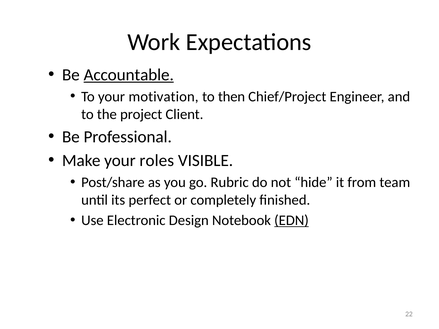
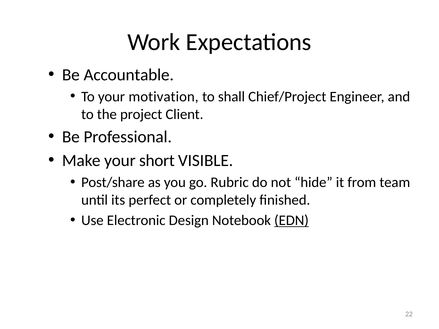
Accountable underline: present -> none
then: then -> shall
roles: roles -> short
